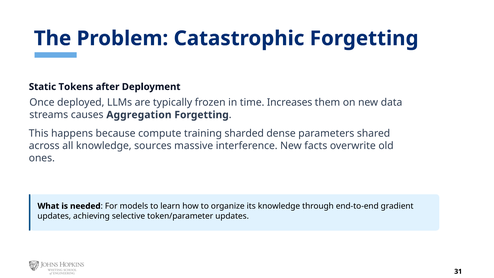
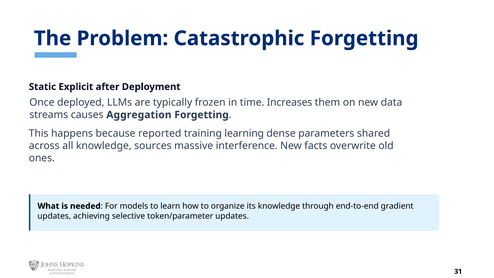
Tokens: Tokens -> Explicit
compute: compute -> reported
sharded: sharded -> learning
